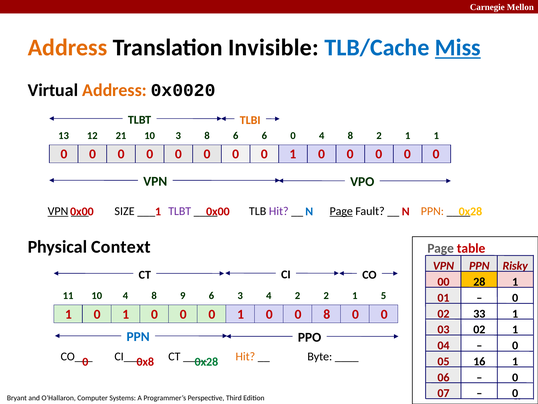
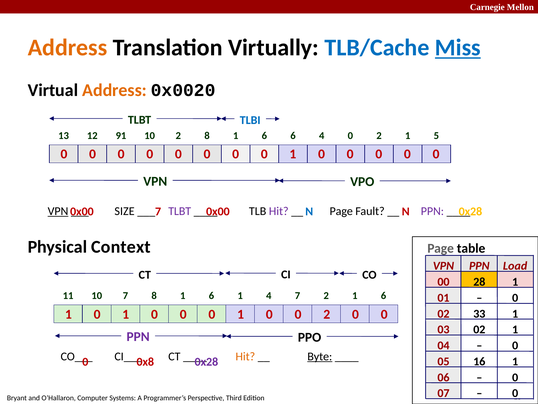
Invisible: Invisible -> Virtually
TLBI colour: orange -> blue
21: 21 -> 91
10 3: 3 -> 2
6 at (236, 136): 6 -> 1
6 0: 0 -> 6
8 at (350, 136): 8 -> 0
2 1 1: 1 -> 5
Page at (341, 211) underline: present -> none
PPN at (432, 211) colour: orange -> purple
1 at (158, 211): 1 -> 7
table colour: red -> black
Risky: Risky -> Load
10 4: 4 -> 7
9 at (183, 295): 9 -> 1
6 3: 3 -> 1
4 2: 2 -> 7
2 1 5: 5 -> 6
8 at (327, 314): 8 -> 2
PPN at (138, 336) colour: blue -> purple
Byte underline: none -> present
0x28 at (206, 361) colour: green -> purple
